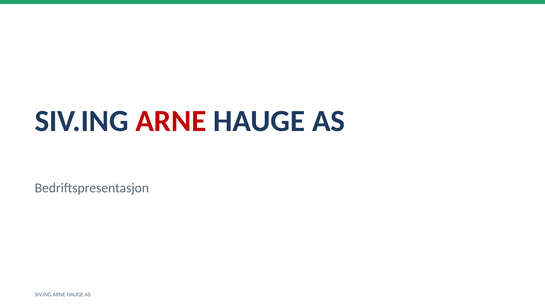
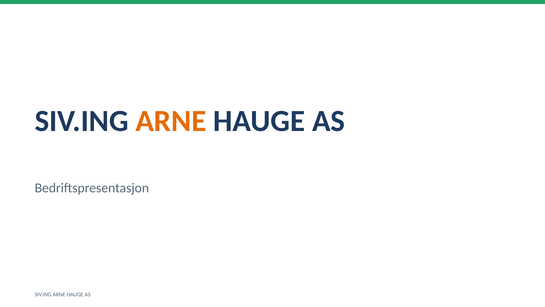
ARNE at (171, 121) colour: red -> orange
